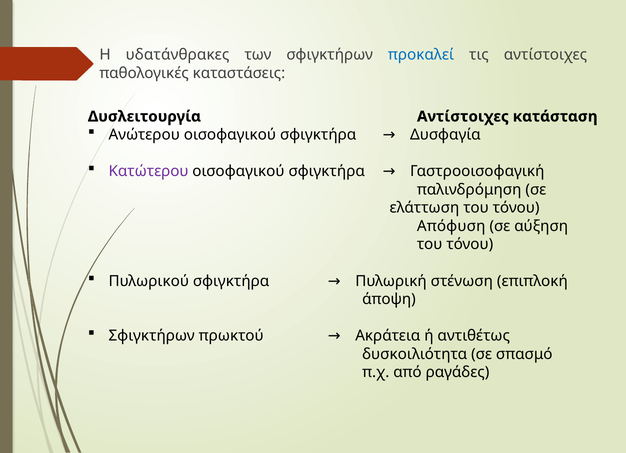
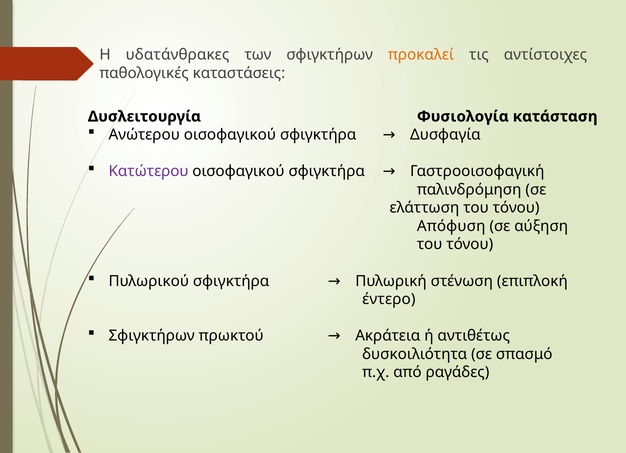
προκαλεί colour: blue -> orange
Δυσλειτουργία Αντίστοιχες: Αντίστοιχες -> Φυσιολογία
άποψη: άποψη -> έντερο
